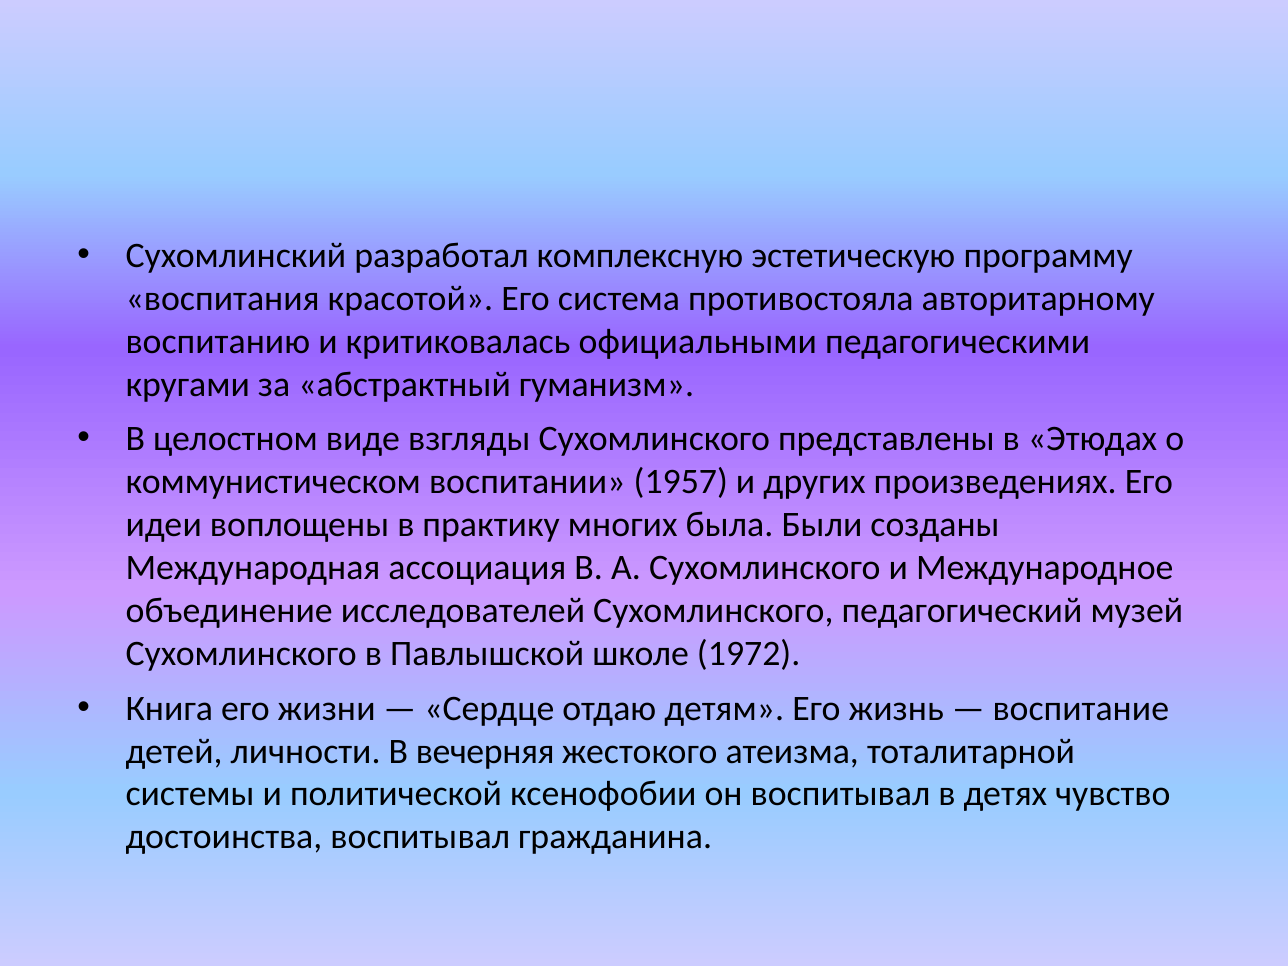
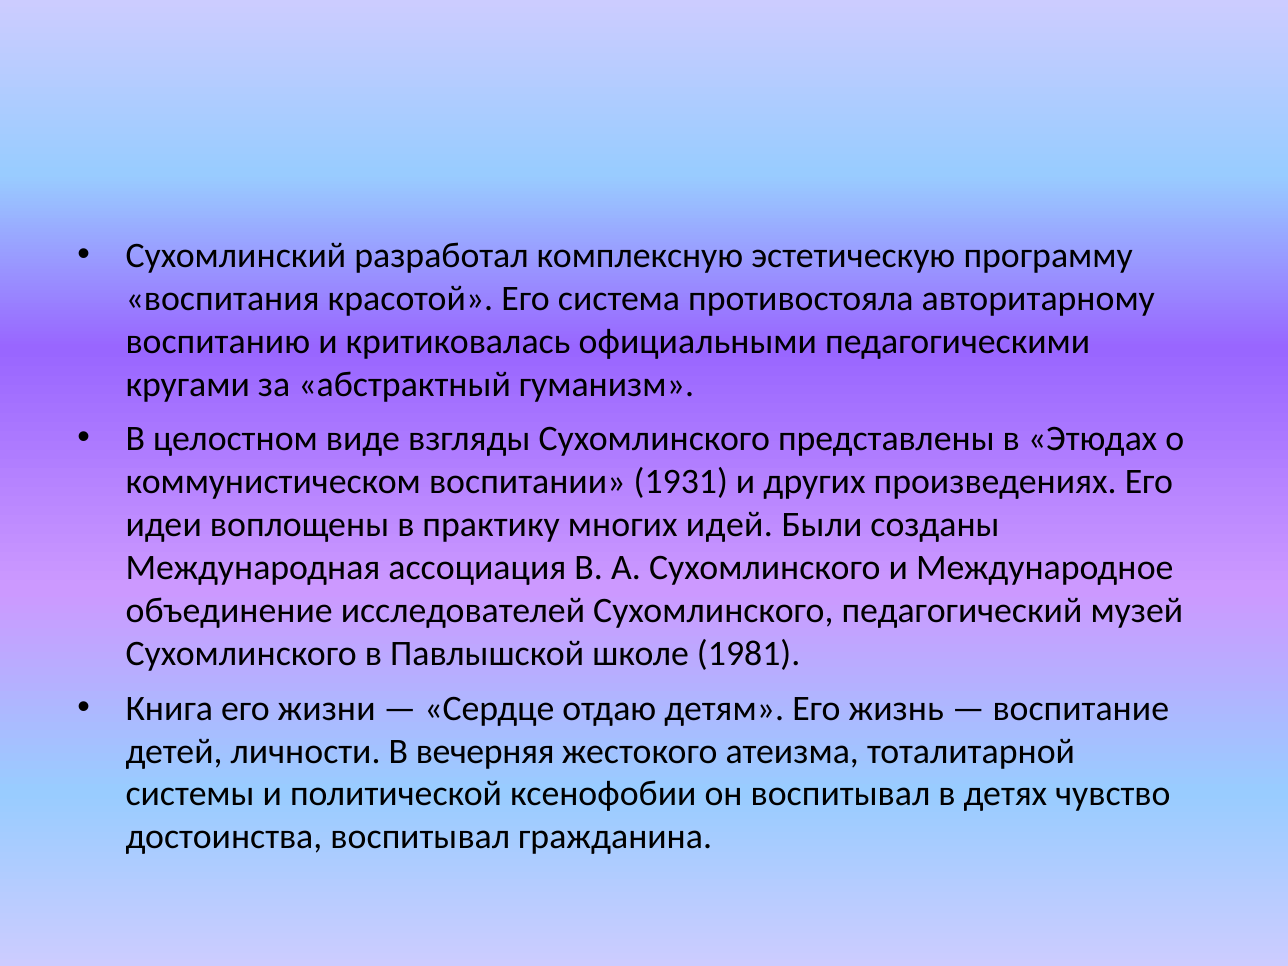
1957: 1957 -> 1931
была: была -> идей
1972: 1972 -> 1981
